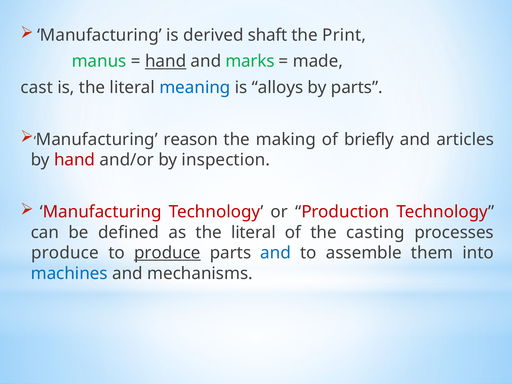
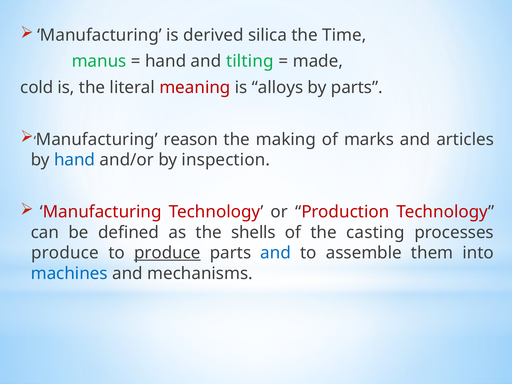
shaft: shaft -> silica
Print: Print -> Time
hand at (166, 61) underline: present -> none
marks: marks -> tilting
cast: cast -> cold
meaning colour: blue -> red
briefly: briefly -> marks
hand at (75, 160) colour: red -> blue
as the literal: literal -> shells
